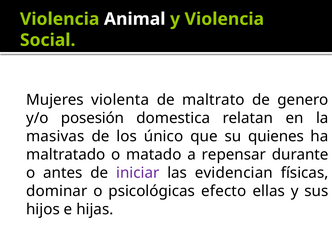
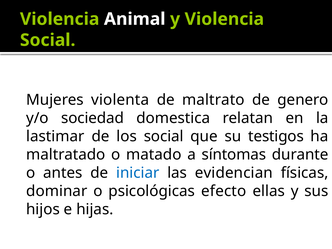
posesión: posesión -> sociedad
masivas: masivas -> lastimar
los único: único -> social
quienes: quienes -> testigos
repensar: repensar -> síntomas
iniciar colour: purple -> blue
